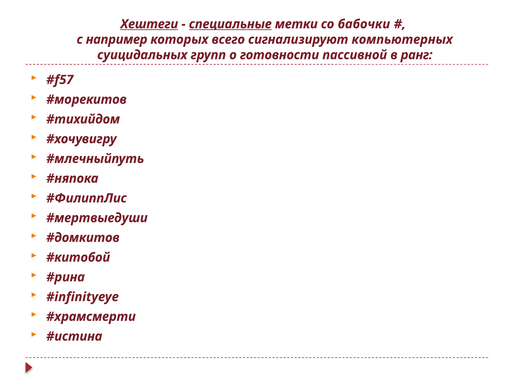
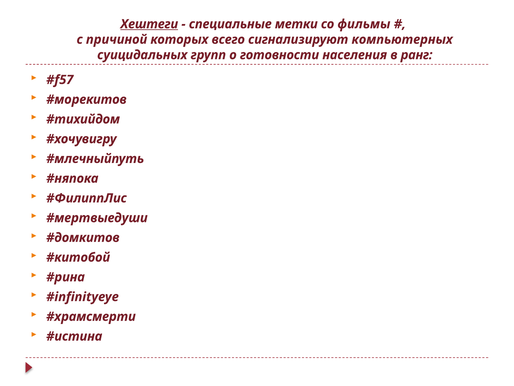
специальные underline: present -> none
бабочки: бабочки -> фильмы
например: например -> причиной
пассивной: пассивной -> населения
